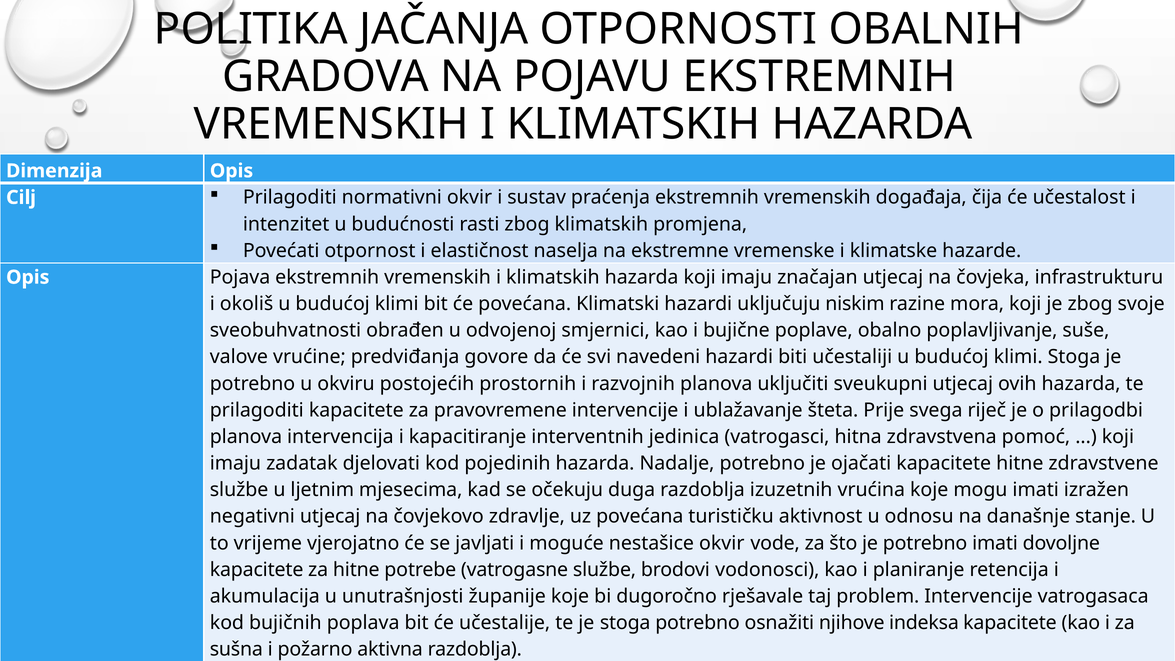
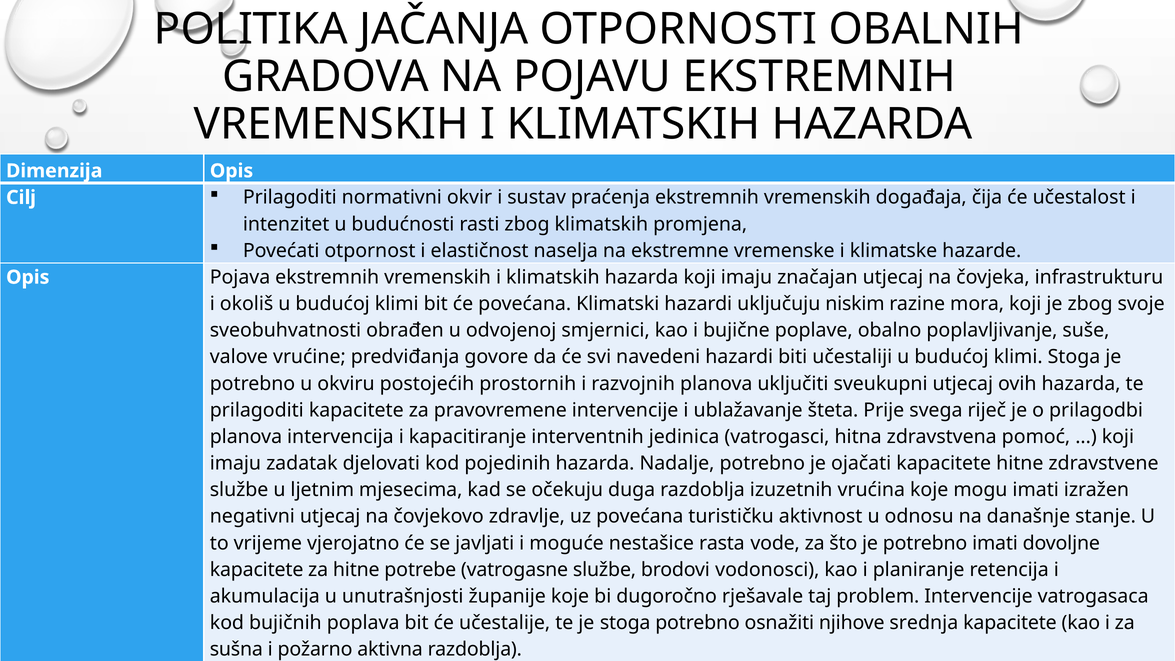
nestašice okvir: okvir -> rasta
indeksa: indeksa -> srednja
